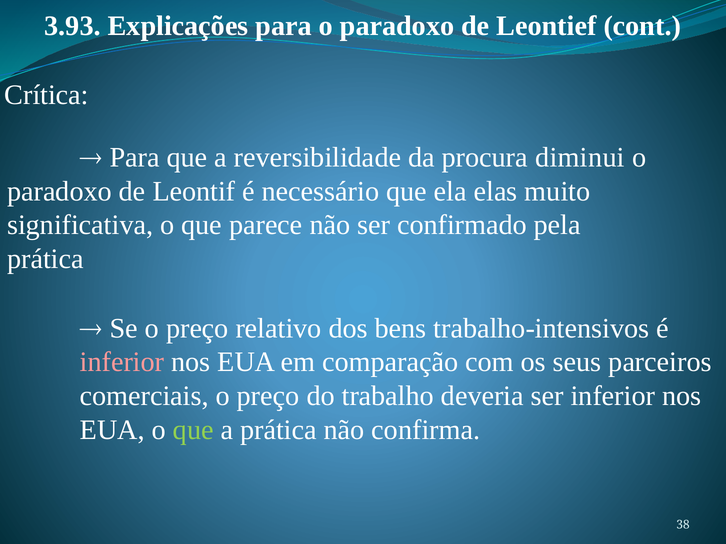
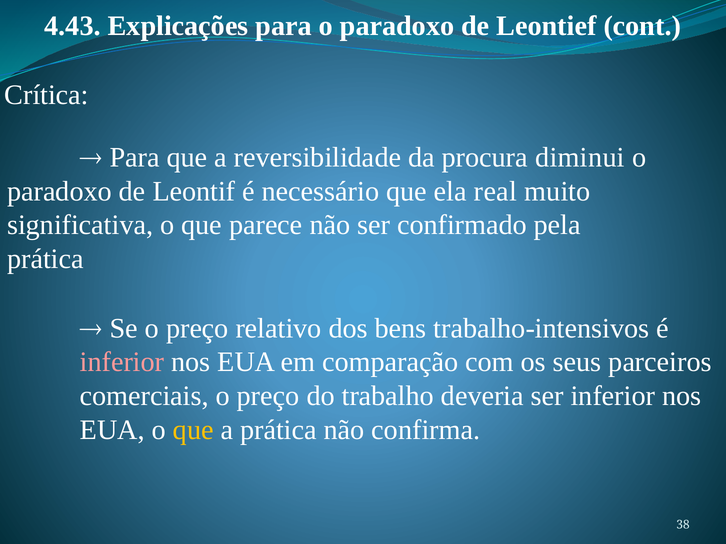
3.93: 3.93 -> 4.43
elas: elas -> real
que at (193, 430) colour: light green -> yellow
